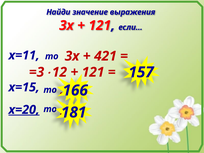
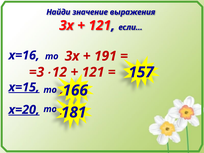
х=11: х=11 -> х=16
421: 421 -> 191
х=15 underline: none -> present
